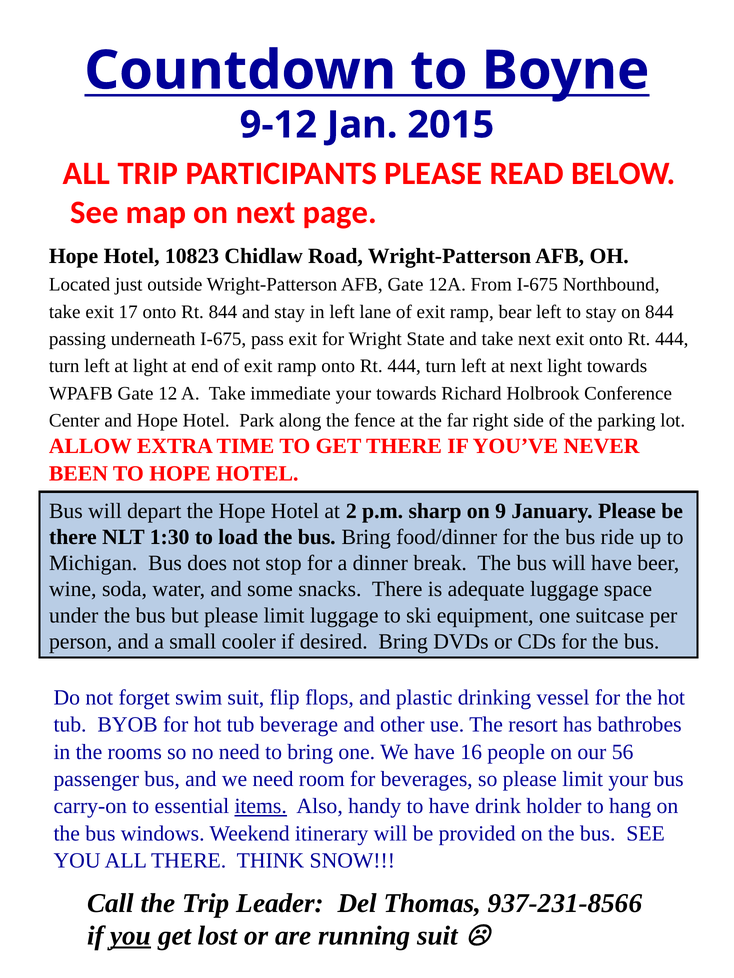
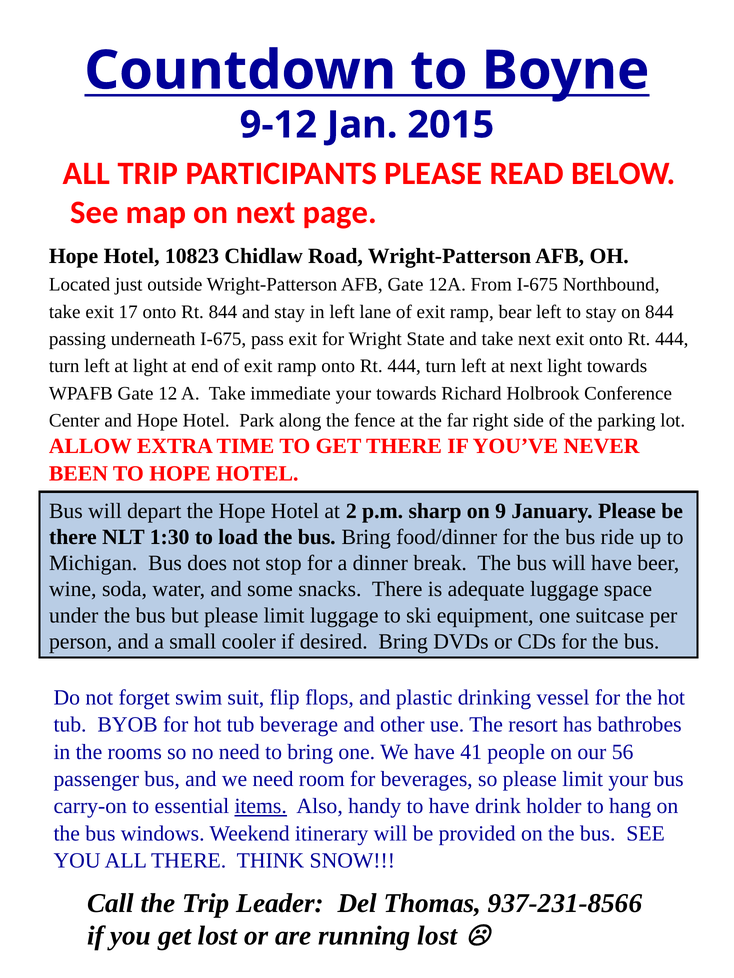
16: 16 -> 41
you at (131, 936) underline: present -> none
running suit: suit -> lost
